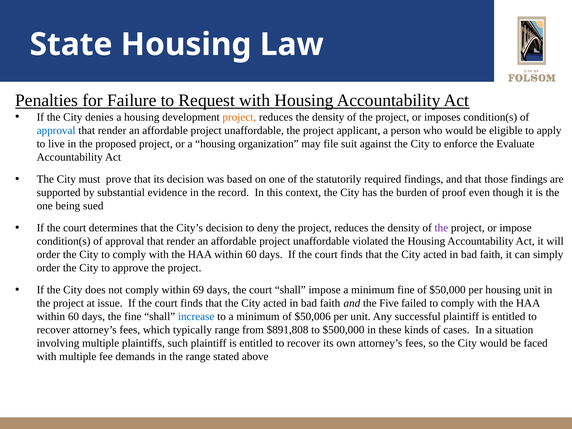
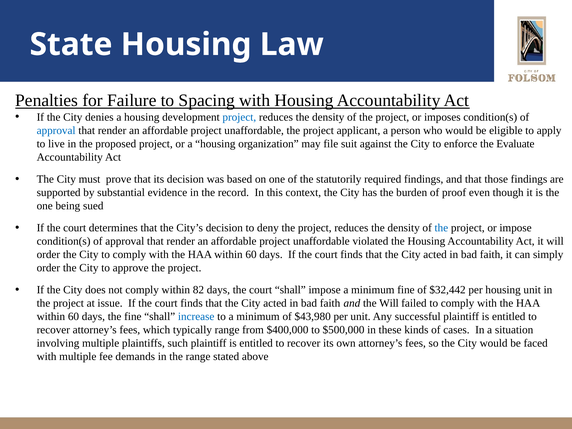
Request: Request -> Spacing
project at (239, 117) colour: orange -> blue
the at (441, 228) colour: purple -> blue
69: 69 -> 82
$50,000: $50,000 -> $32,442
the Five: Five -> Will
$50,006: $50,006 -> $43,980
$891,808: $891,808 -> $400,000
